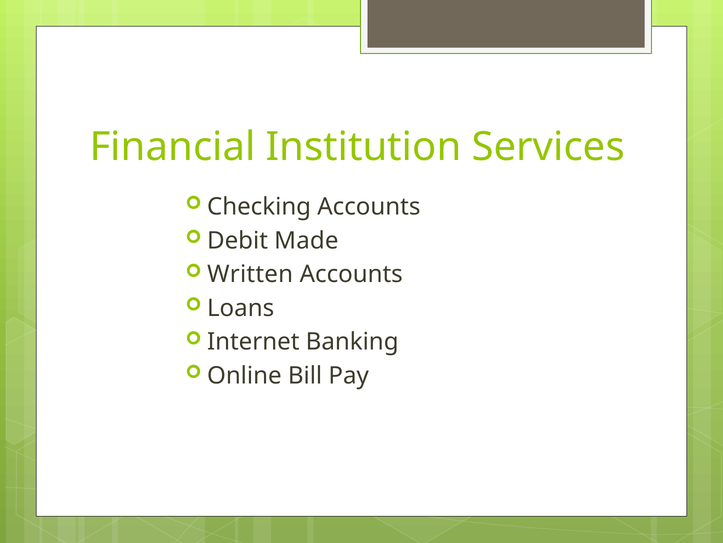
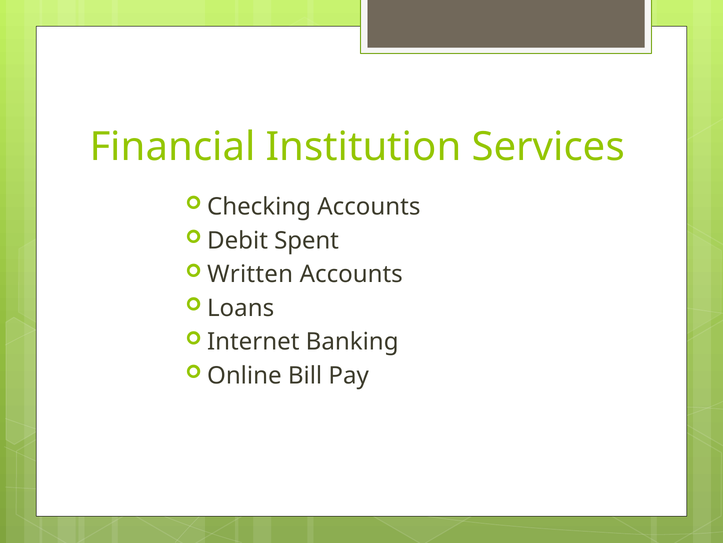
Made: Made -> Spent
